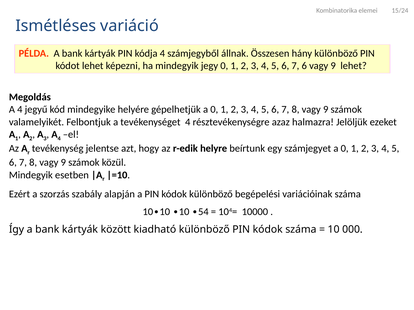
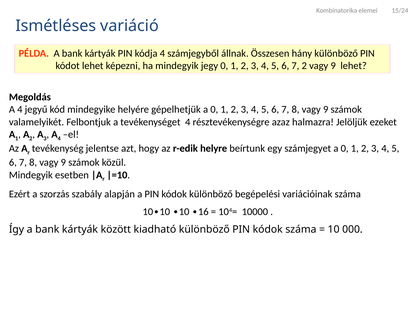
7 6: 6 -> 2
54: 54 -> 16
